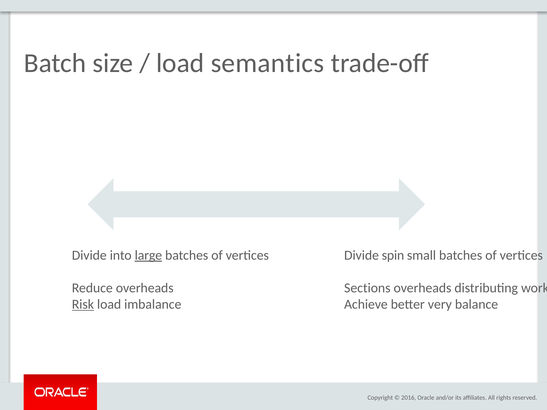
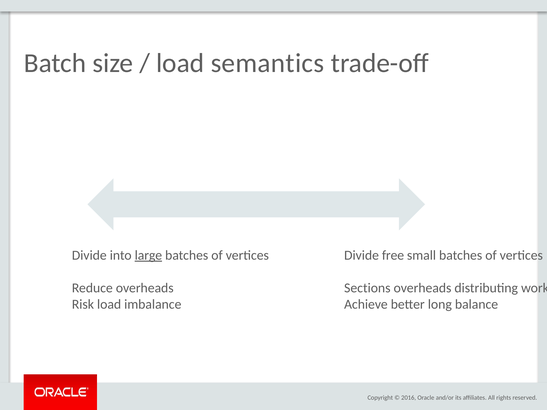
spin: spin -> free
Risk underline: present -> none
very: very -> long
